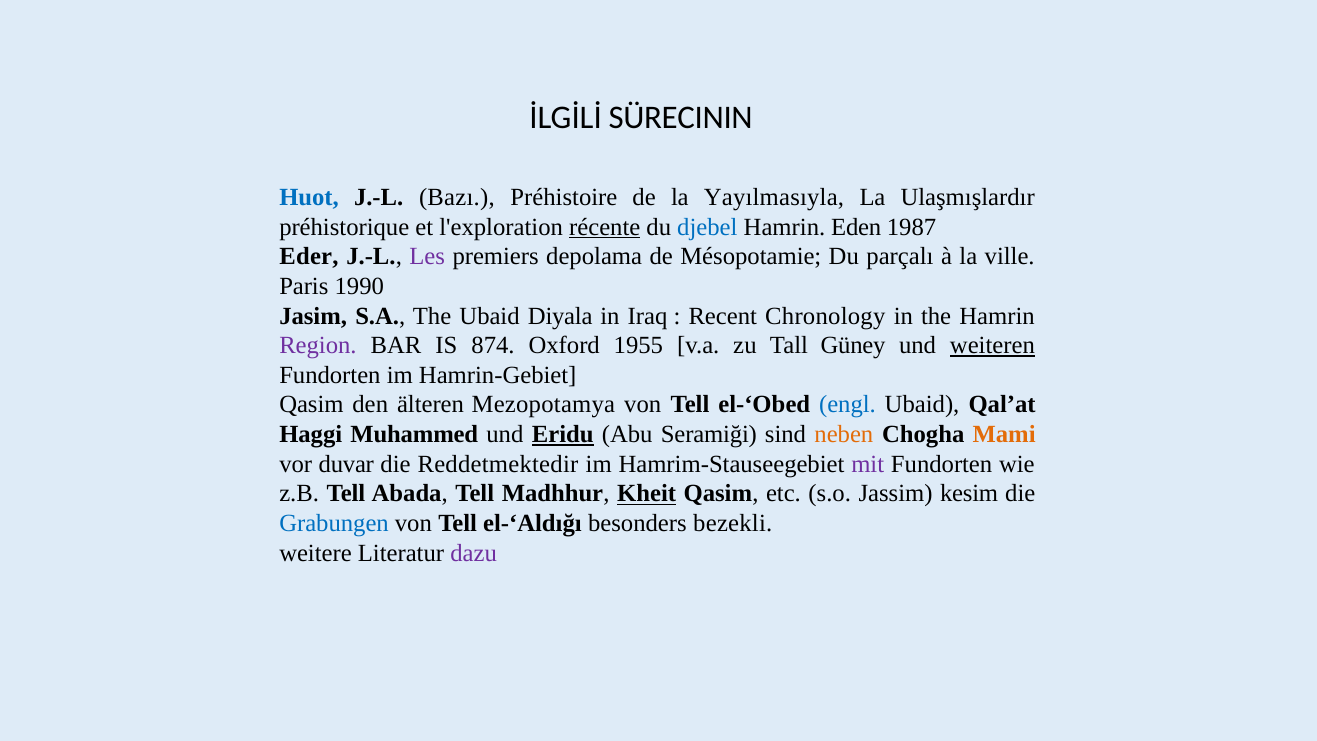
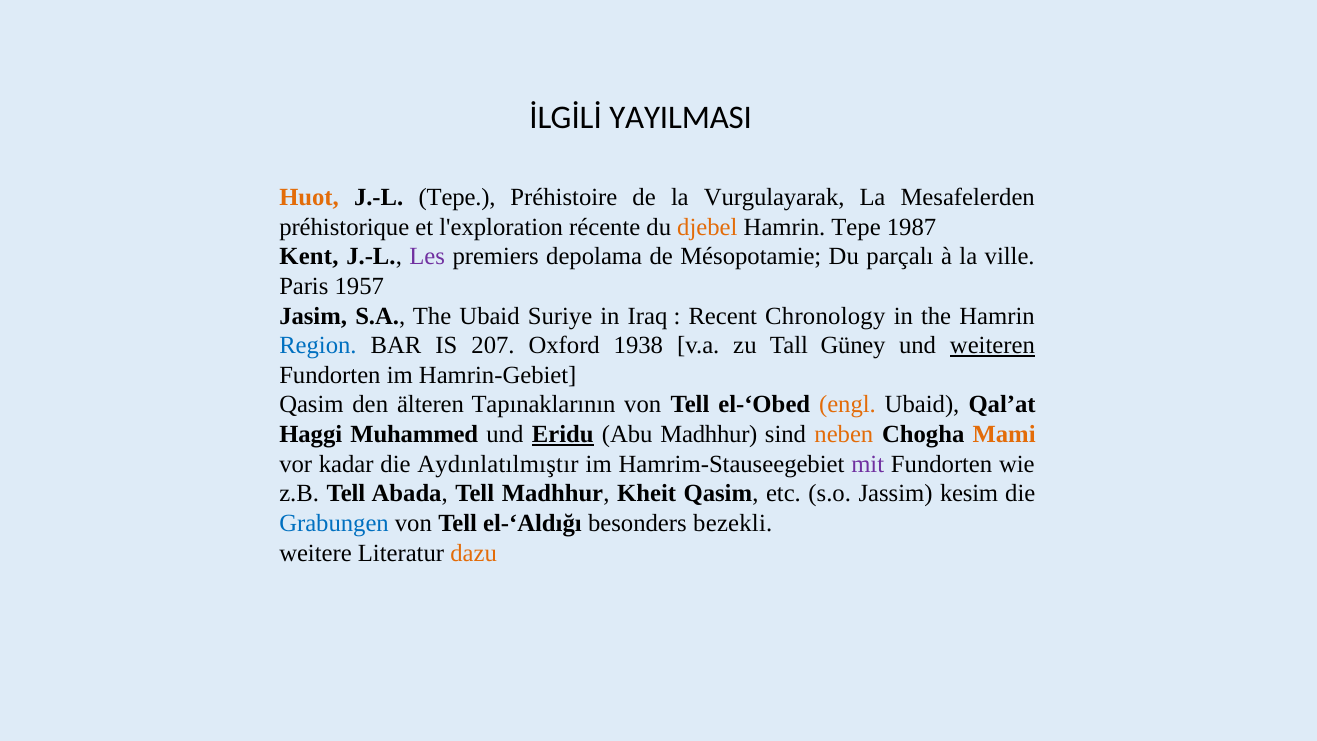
SÜRECININ: SÜRECININ -> YAYILMASI
Huot colour: blue -> orange
J.-L Bazı: Bazı -> Tepe
Yayılmasıyla: Yayılmasıyla -> Vurgulayarak
Ulaşmışlardır: Ulaşmışlardır -> Mesafelerden
récente underline: present -> none
djebel colour: blue -> orange
Hamrin Eden: Eden -> Tepe
Eder: Eder -> Kent
1990: 1990 -> 1957
Diyala: Diyala -> Suriye
Region colour: purple -> blue
874: 874 -> 207
1955: 1955 -> 1938
Mezopotamya: Mezopotamya -> Tapınaklarının
engl colour: blue -> orange
Abu Seramiği: Seramiği -> Madhhur
duvar: duvar -> kadar
Reddetmektedir: Reddetmektedir -> Aydınlatılmıştır
Kheit underline: present -> none
dazu colour: purple -> orange
